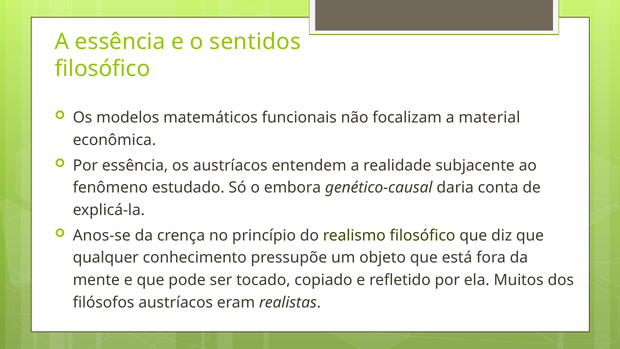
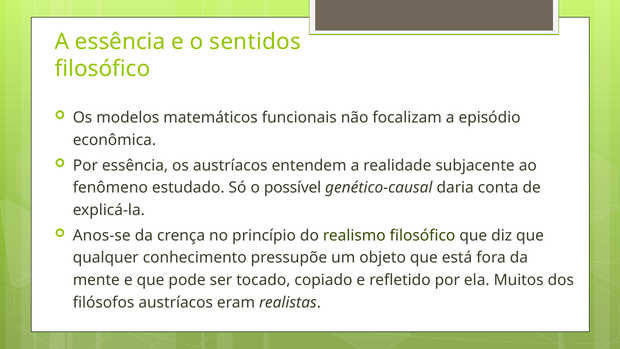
material: material -> episódio
embora: embora -> possível
